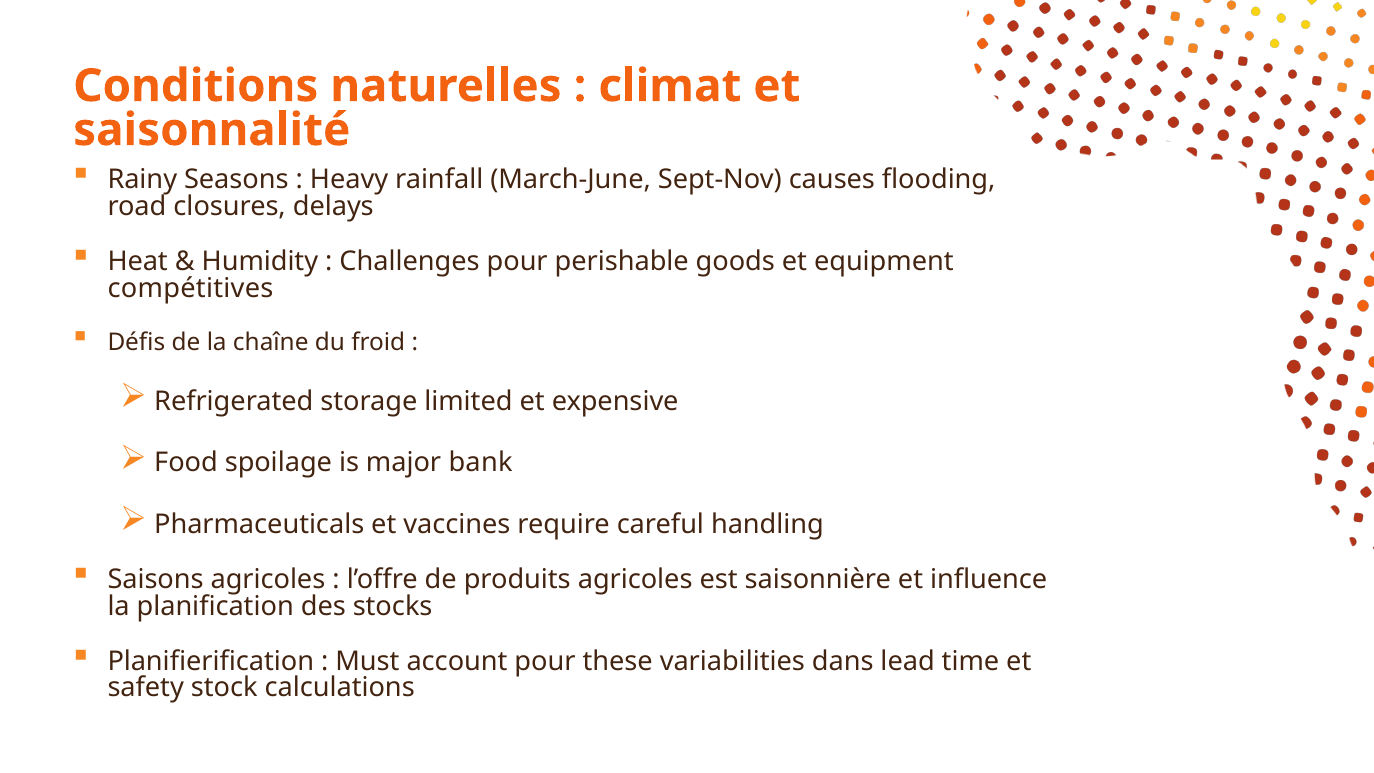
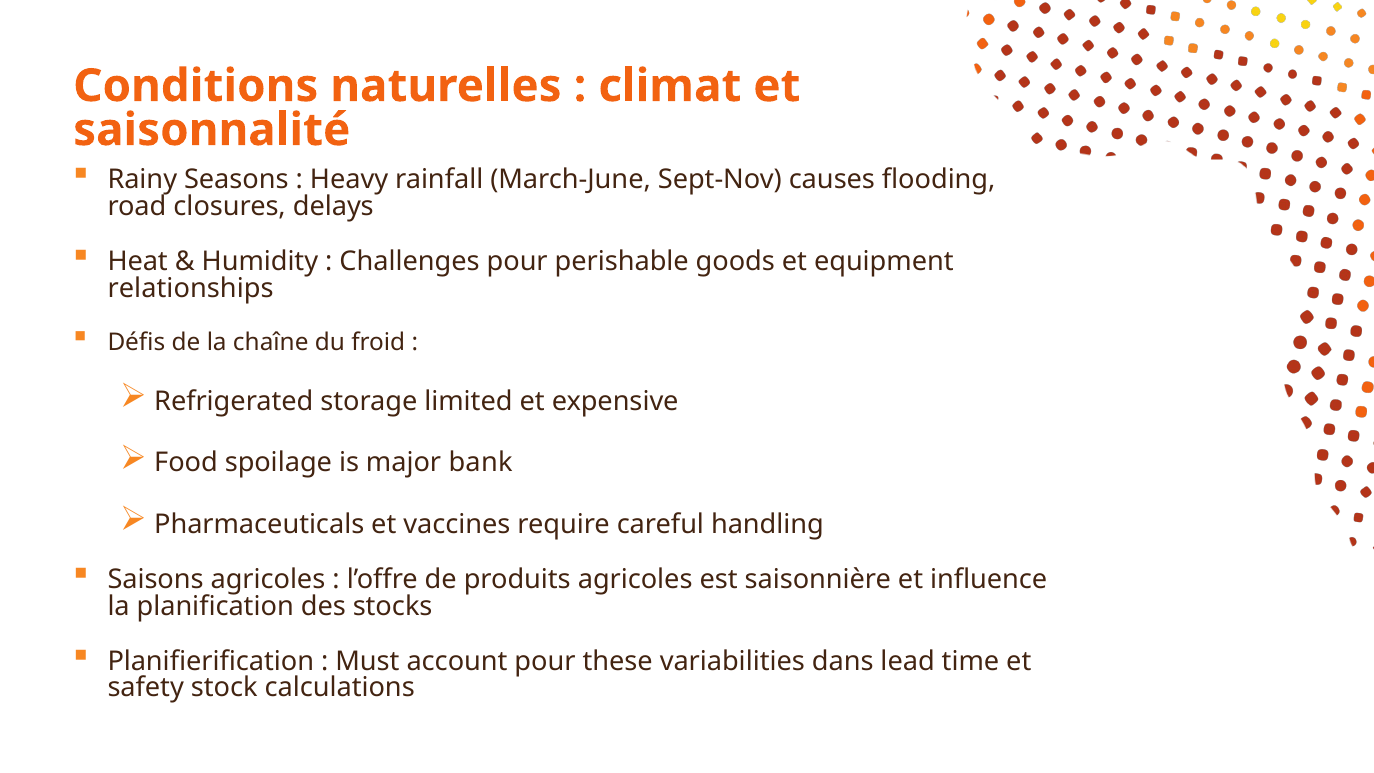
compétitives: compétitives -> relationships
